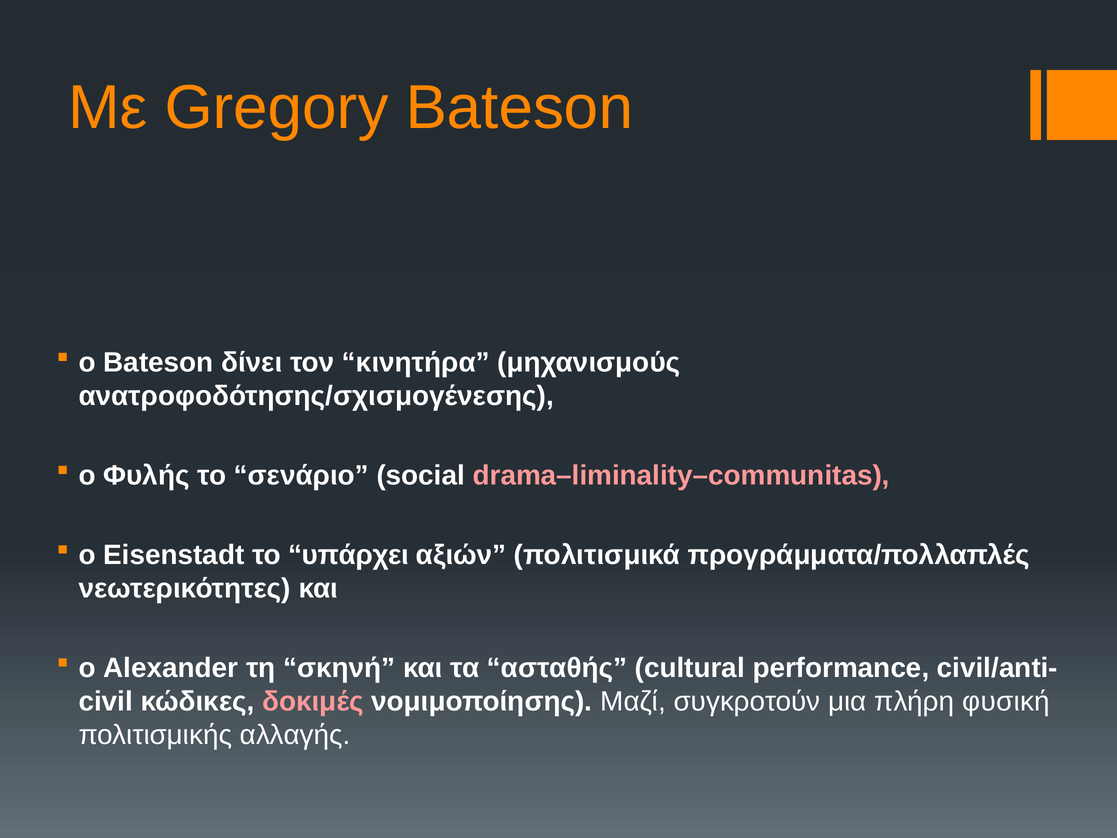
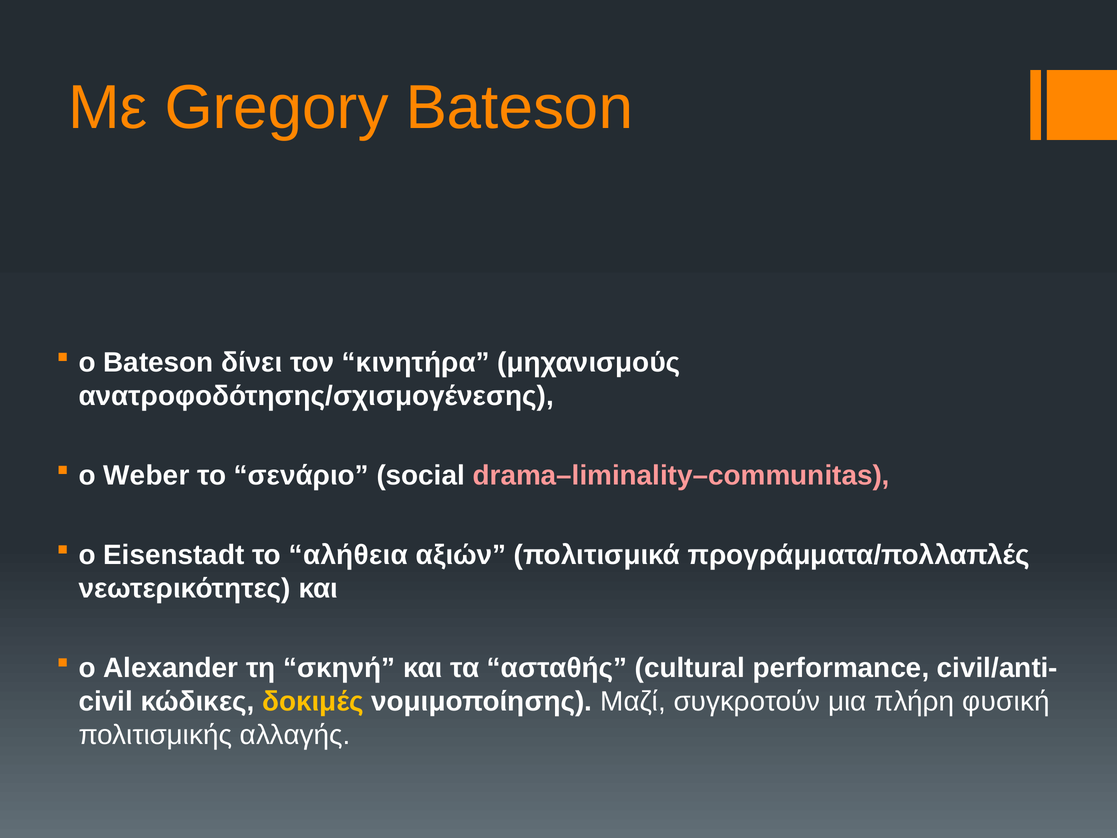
Φυλής: Φυλής -> Weber
υπάρχει: υπάρχει -> αλήθεια
δοκιμές colour: pink -> yellow
